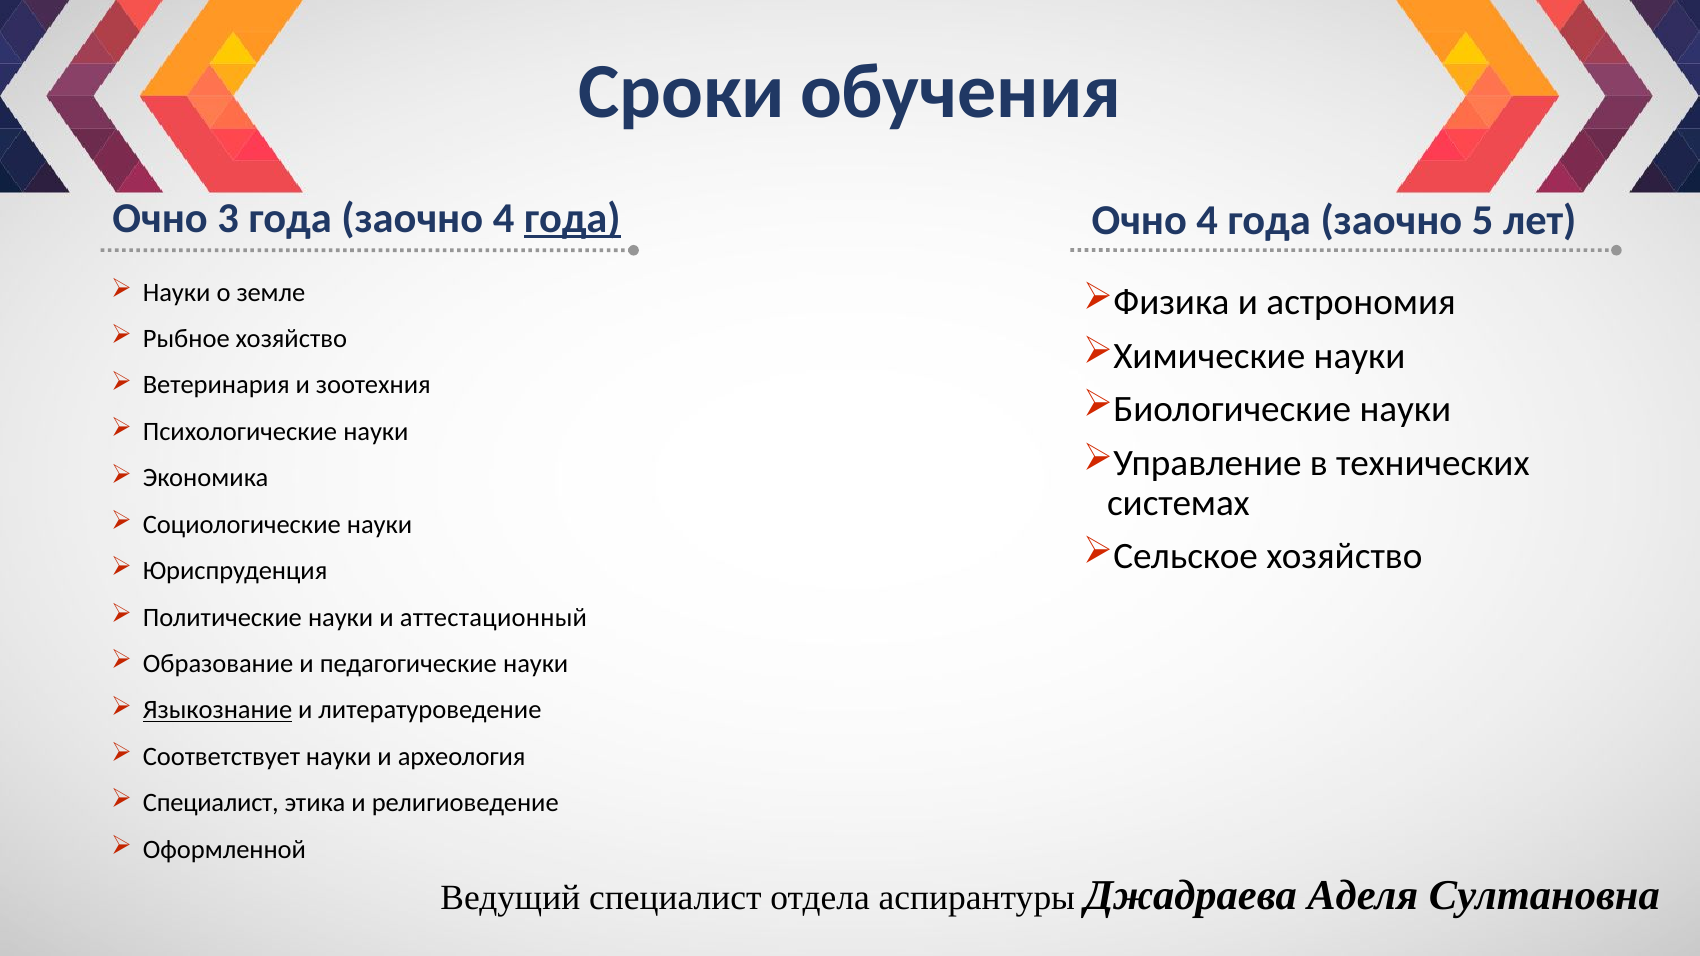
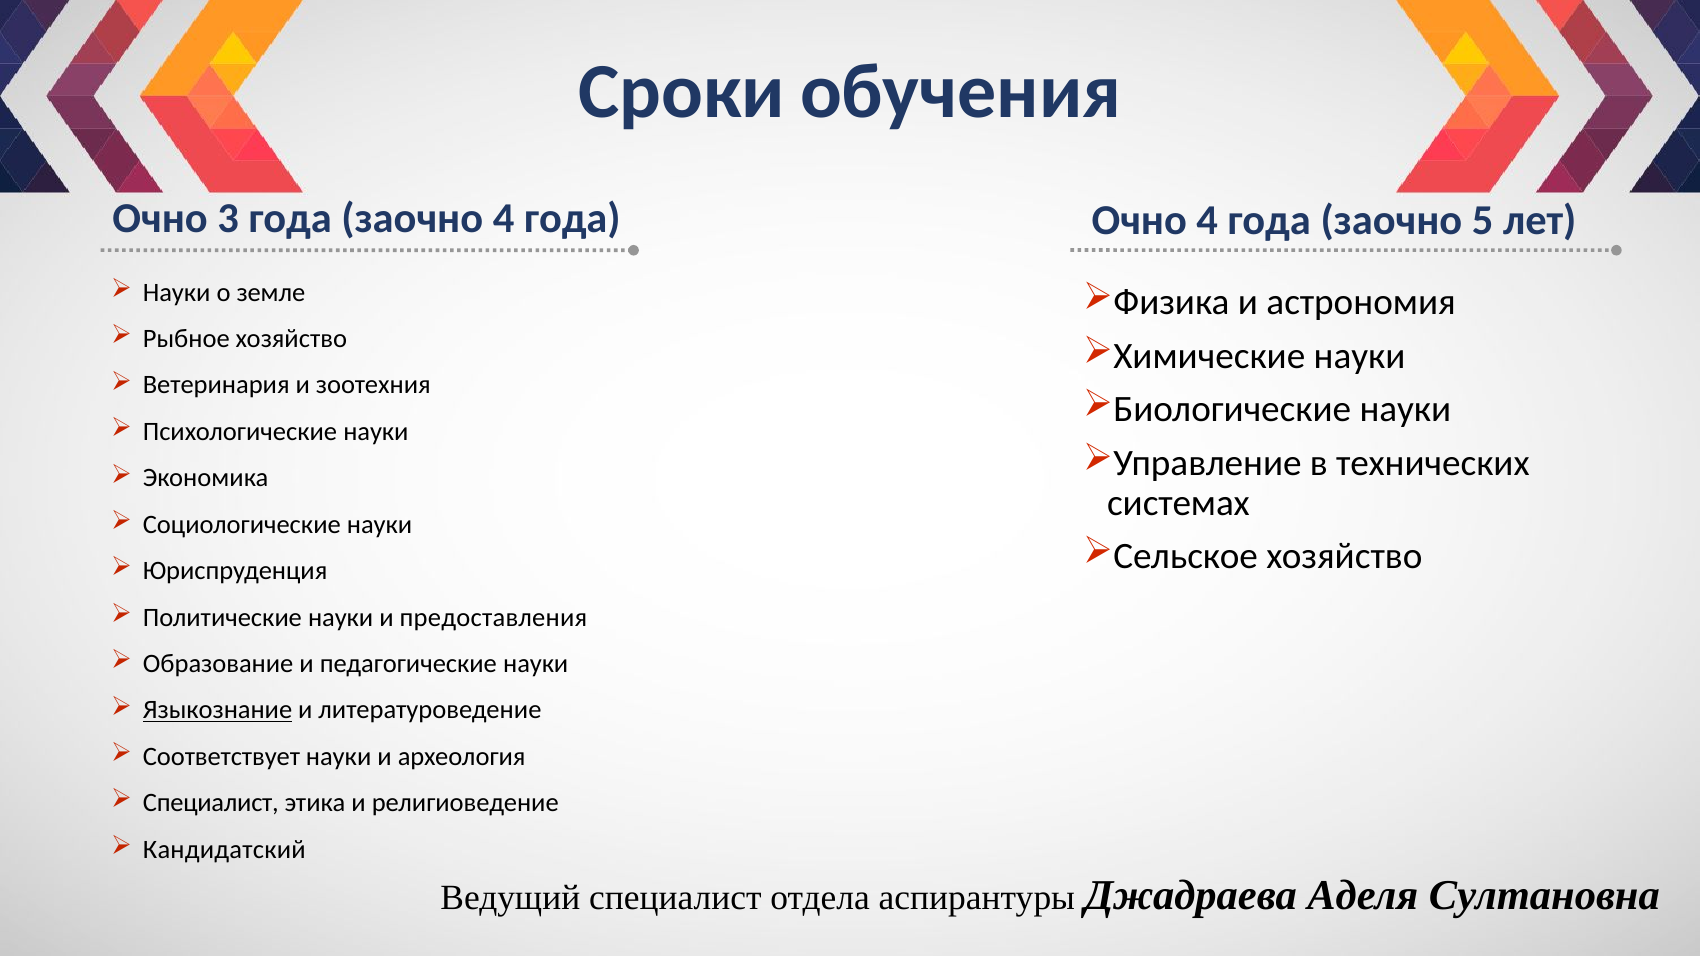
года at (572, 218) underline: present -> none
аттестационный: аттестационный -> предоставления
Оформленной: Оформленной -> Кандидатский
